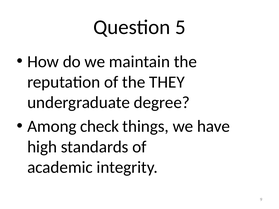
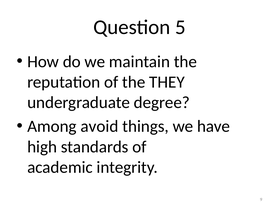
check: check -> avoid
